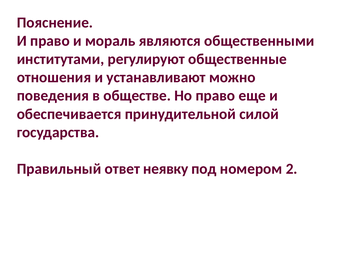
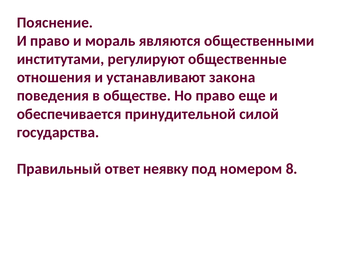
можно: можно -> закона
2: 2 -> 8
